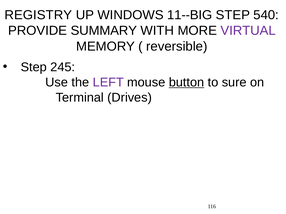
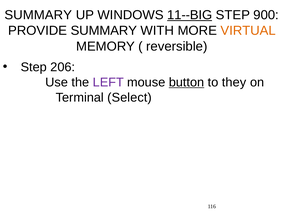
REGISTRY at (38, 15): REGISTRY -> SUMMARY
11--BIG underline: none -> present
540: 540 -> 900
VIRTUAL colour: purple -> orange
245: 245 -> 206
sure: sure -> they
Drives: Drives -> Select
